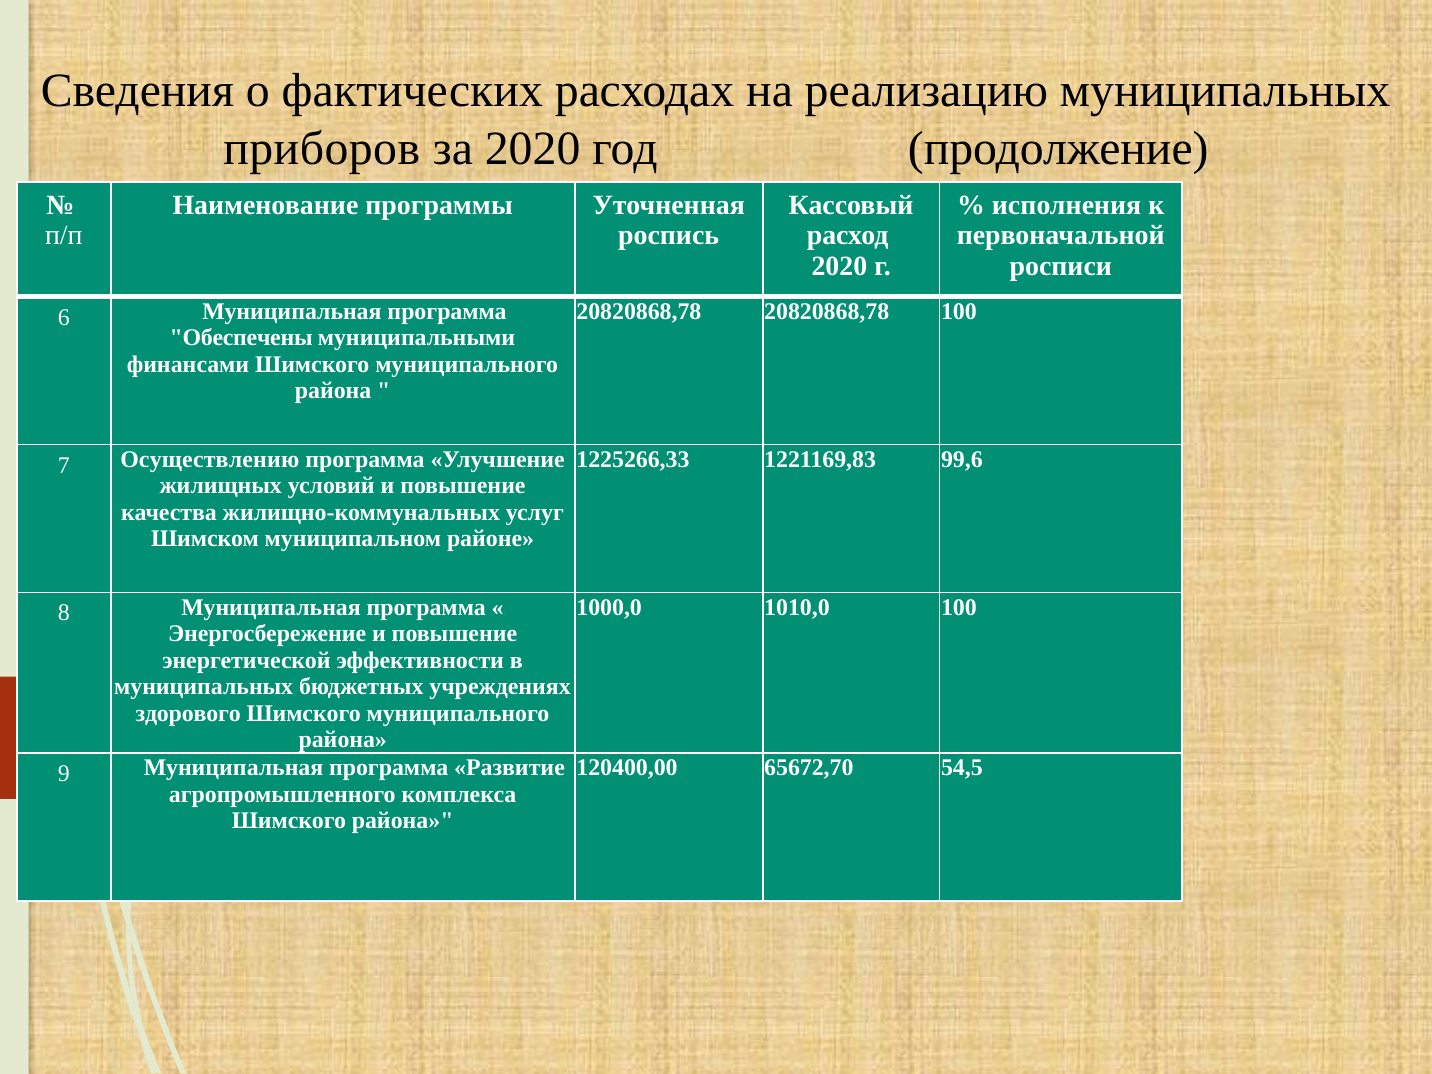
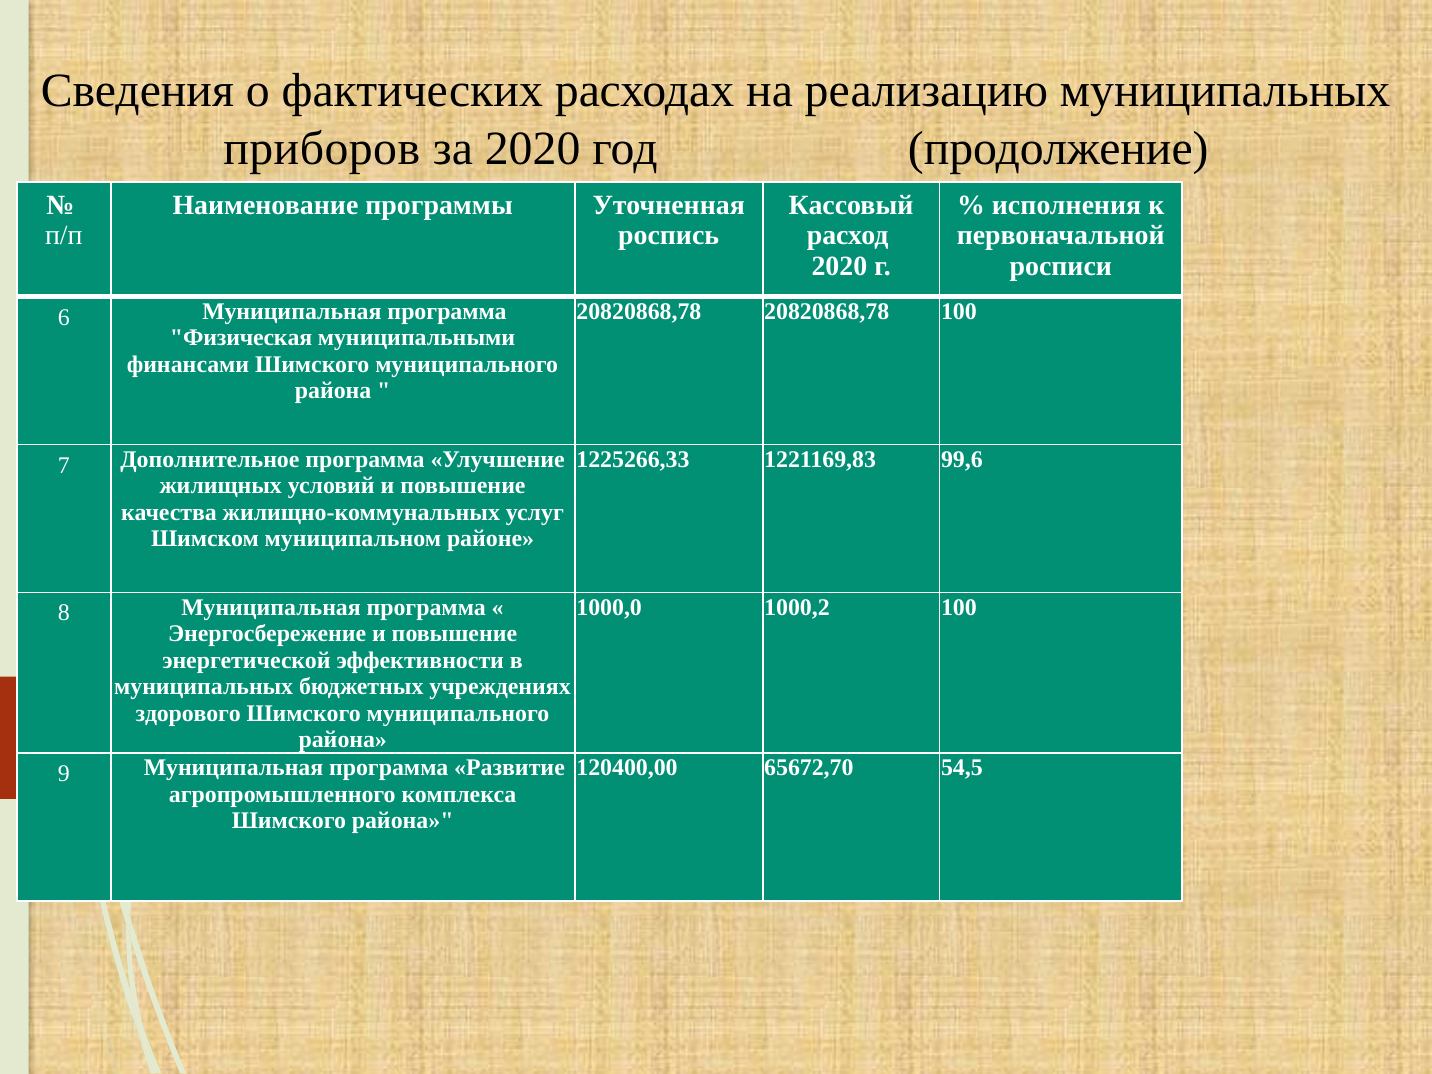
Обеспечены: Обеспечены -> Физическая
Осуществлению: Осуществлению -> Дополнительное
1010,0: 1010,0 -> 1000,2
